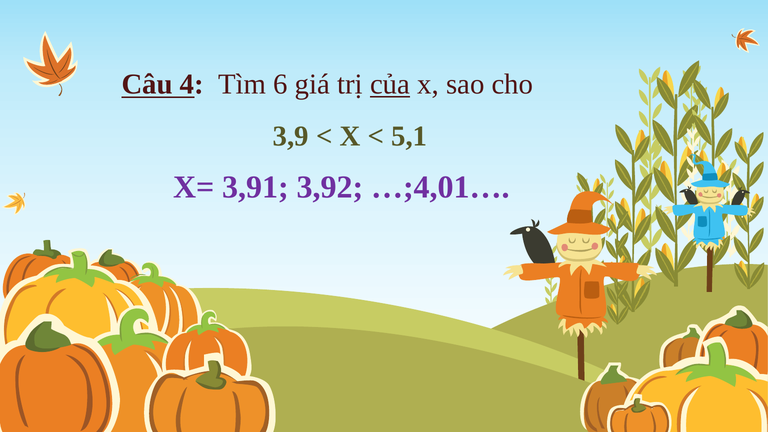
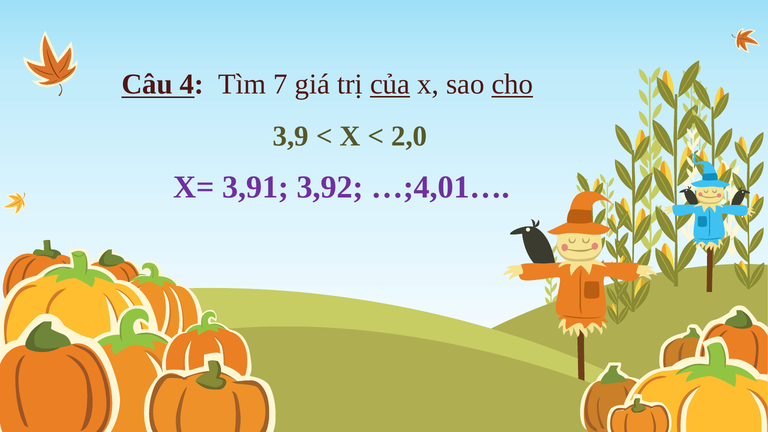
6: 6 -> 7
cho underline: none -> present
5,1: 5,1 -> 2,0
